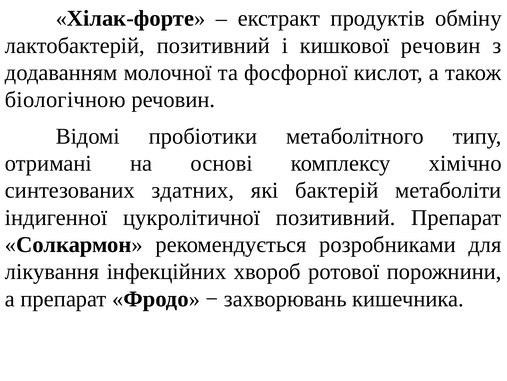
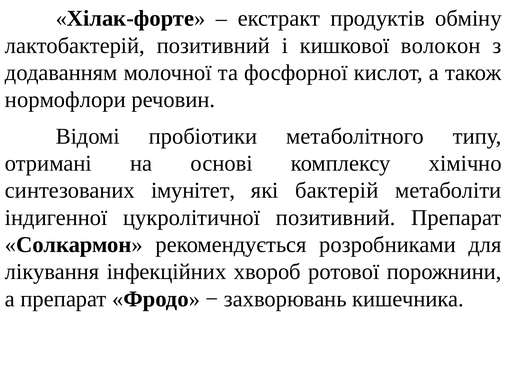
кишкової речовин: речовин -> волокон
біологічною: біологічною -> нормофлори
здатних: здатних -> імунітет
